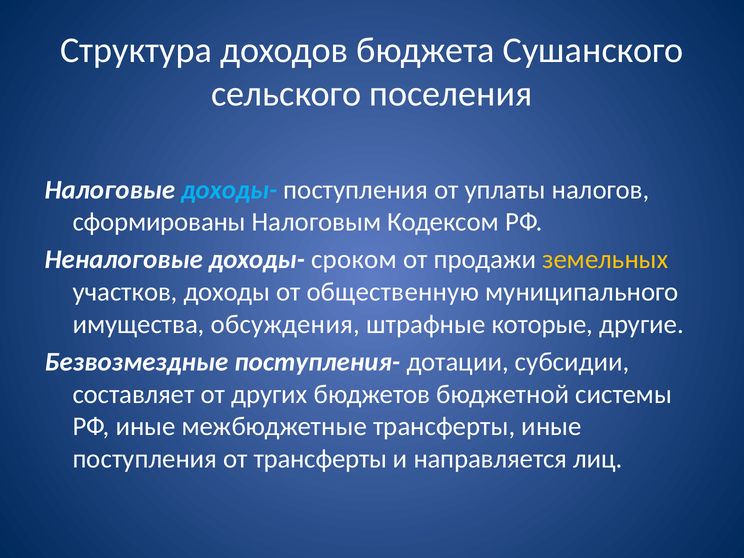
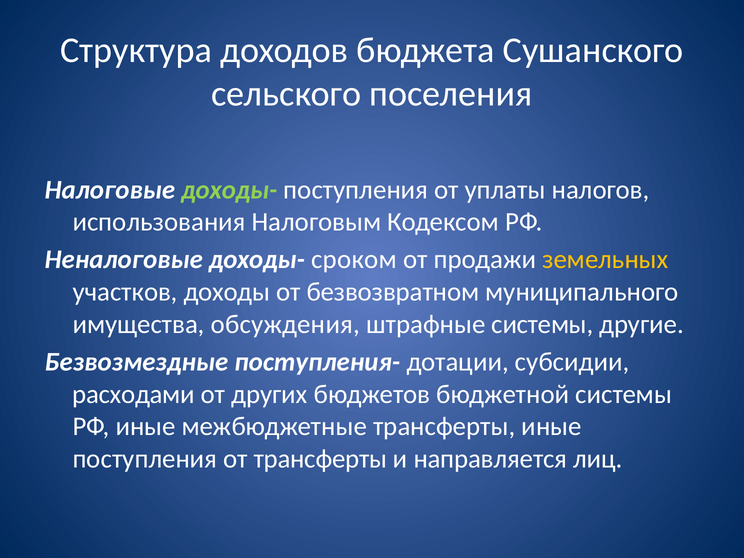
доходы- at (229, 190) colour: light blue -> light green
сформированы: сформированы -> использования
общественную: общественную -> безвозвратном
штрафные которые: которые -> системы
составляет: составляет -> расходами
